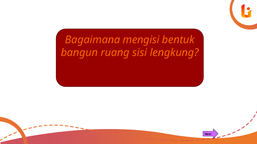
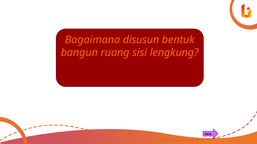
mengisi: mengisi -> disusun
